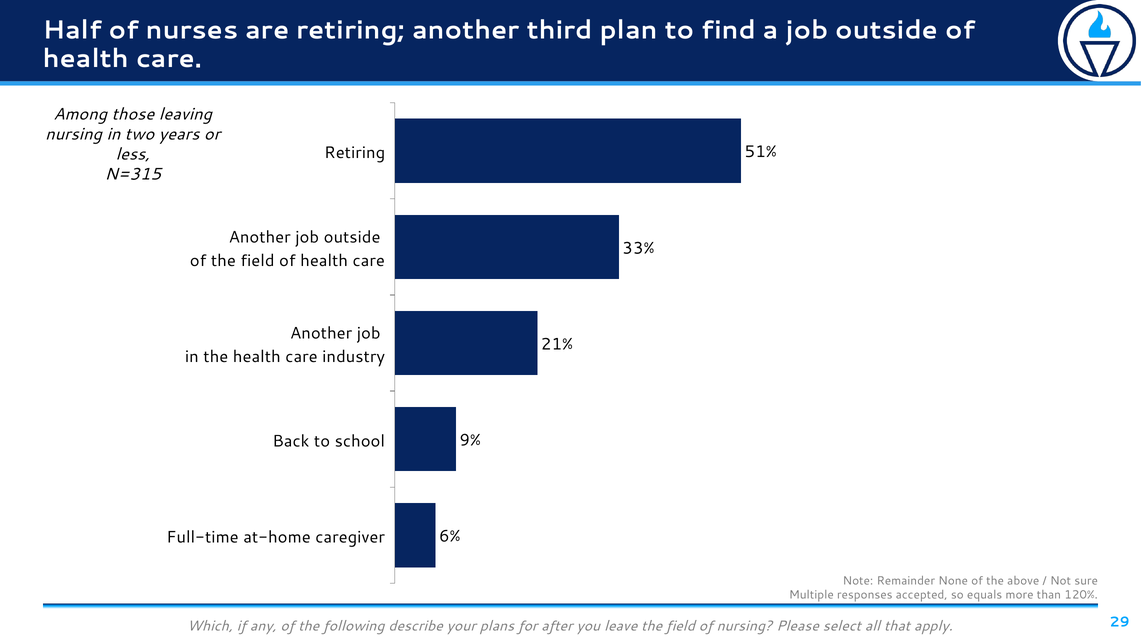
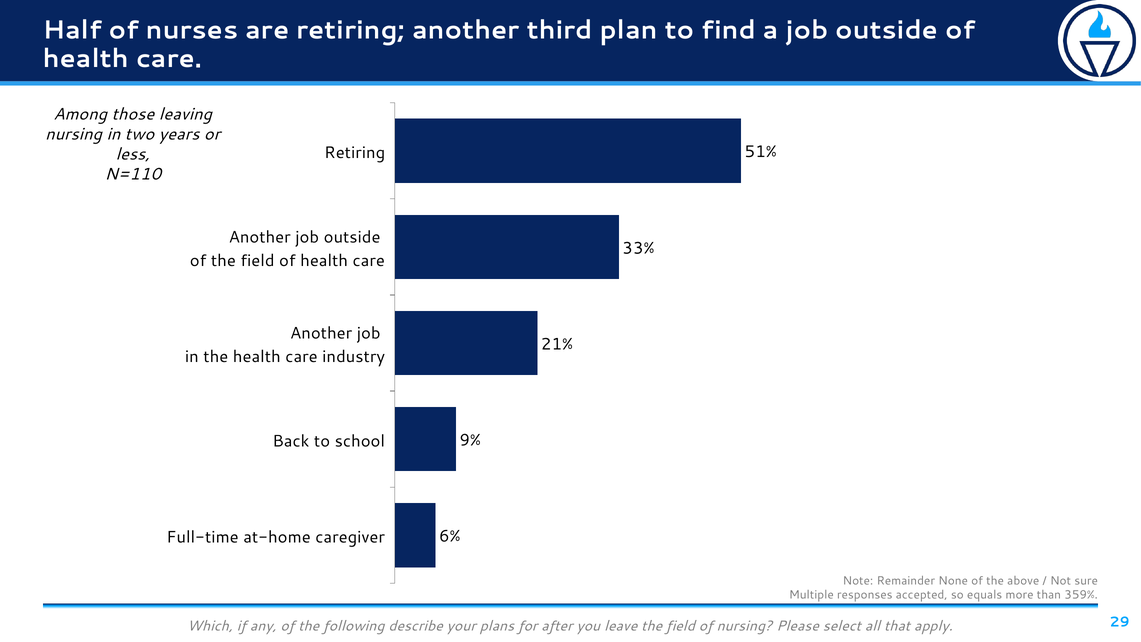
N=315: N=315 -> N=110
120%: 120% -> 359%
